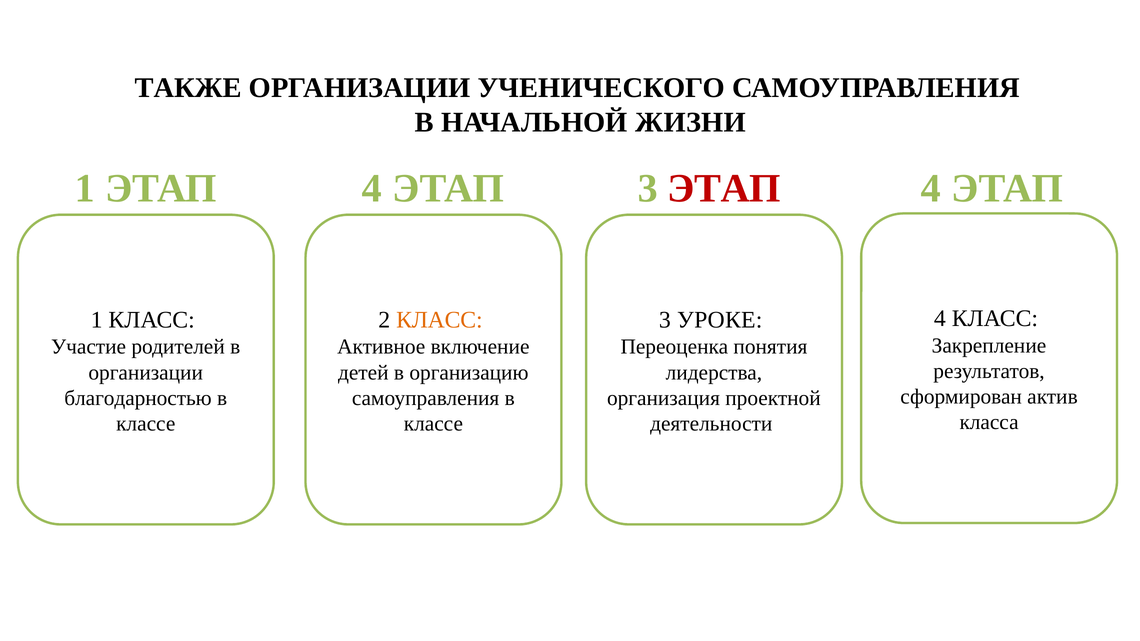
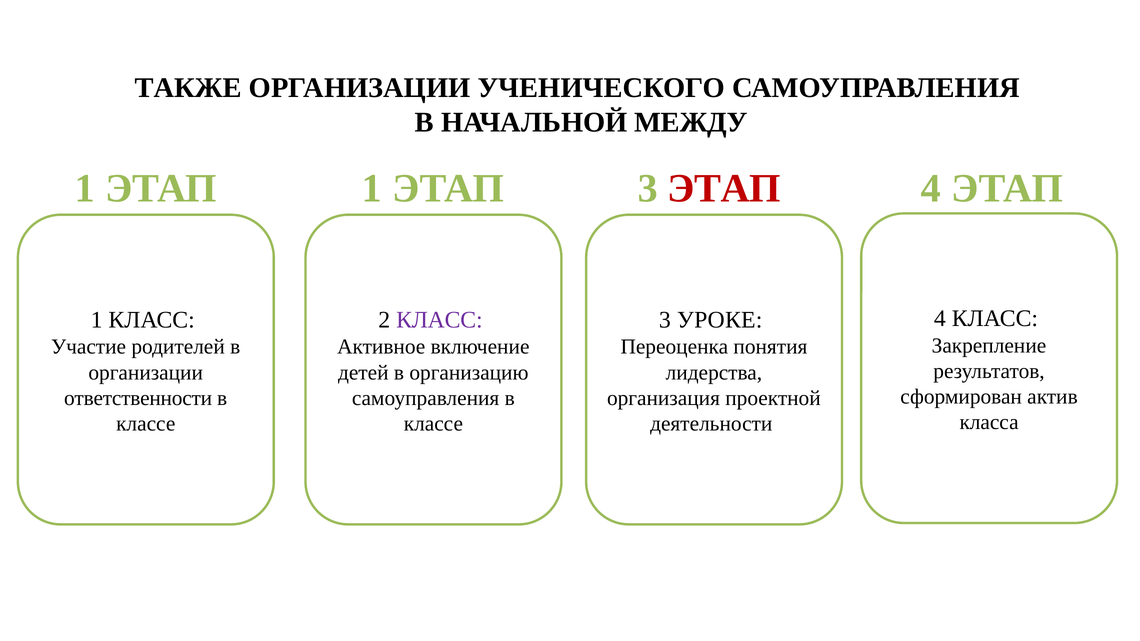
ЖИЗНИ: ЖИЗНИ -> МЕЖДУ
1 ЭТАП 4: 4 -> 1
КЛАСС at (439, 320) colour: orange -> purple
благодарностью: благодарностью -> ответственности
